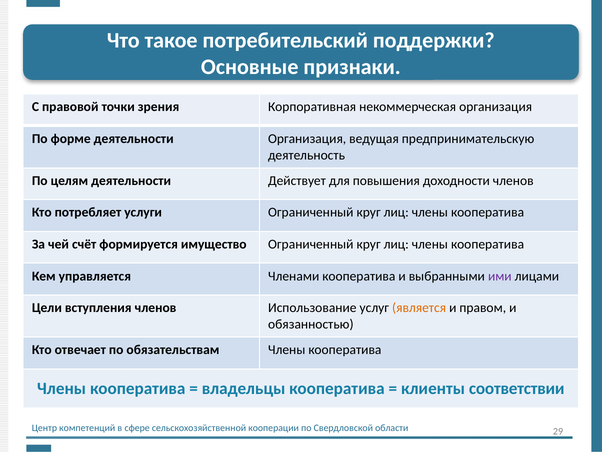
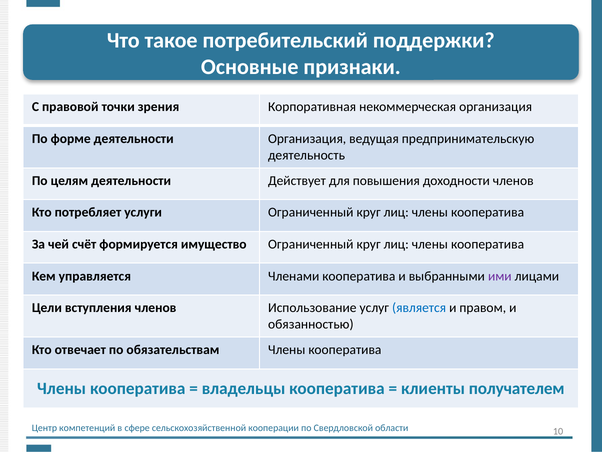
является colour: orange -> blue
соответствии: соответствии -> получателем
29: 29 -> 10
